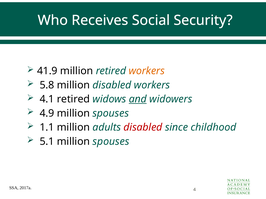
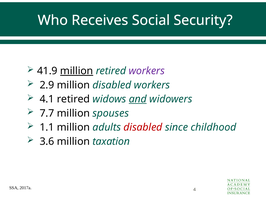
million at (77, 71) underline: none -> present
workers at (147, 71) colour: orange -> purple
5.8: 5.8 -> 2.9
4.9: 4.9 -> 7.7
5.1: 5.1 -> 3.6
spouses at (111, 142): spouses -> taxation
